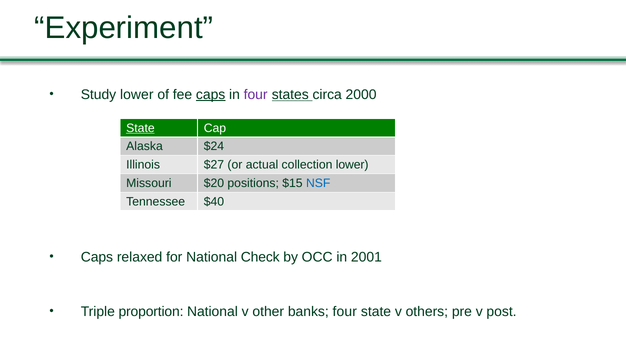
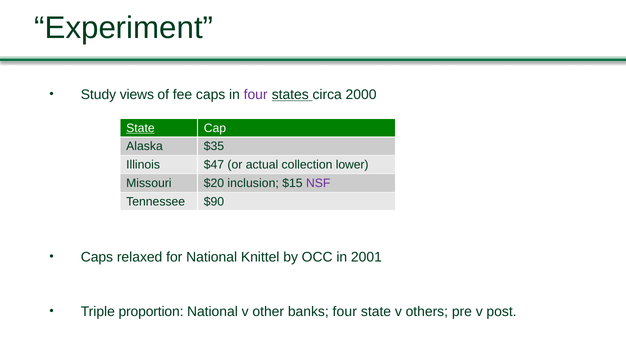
Study lower: lower -> views
caps at (211, 95) underline: present -> none
$24: $24 -> $35
$27: $27 -> $47
positions: positions -> inclusion
NSF colour: blue -> purple
$40: $40 -> $90
Check: Check -> Knittel
